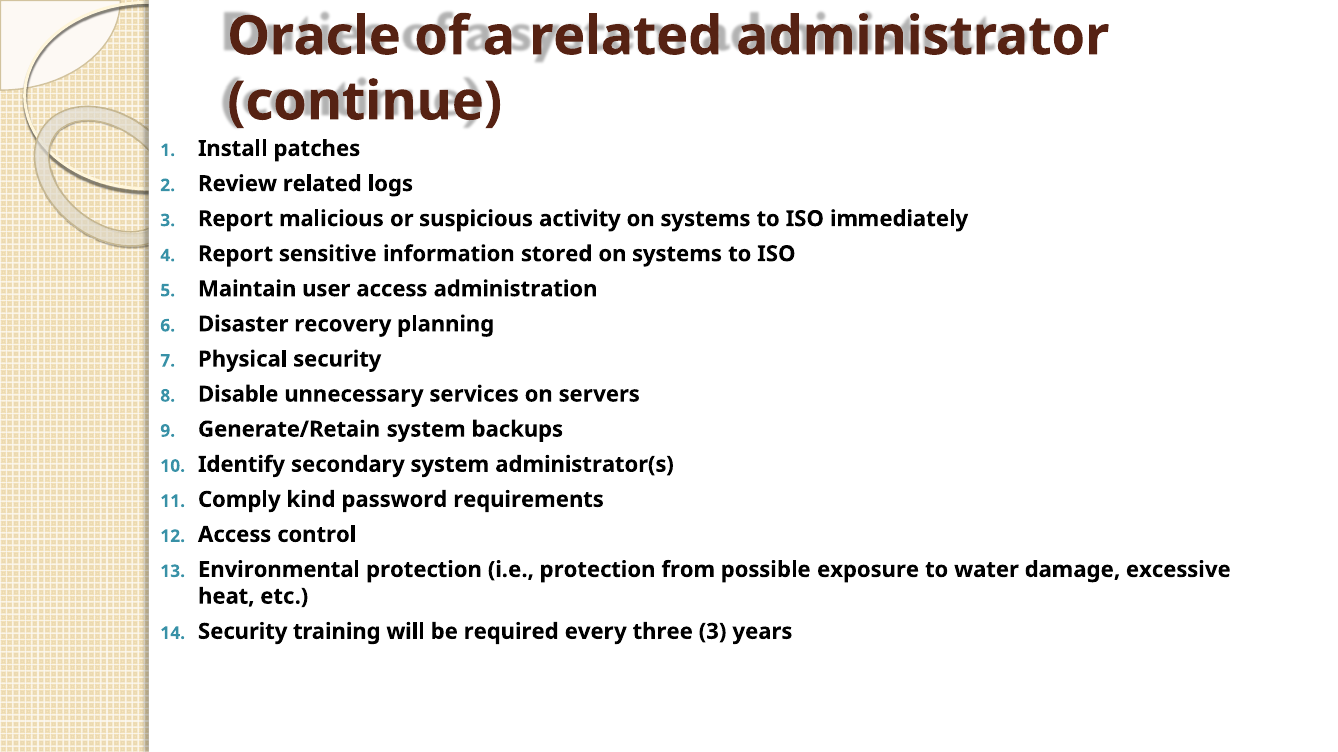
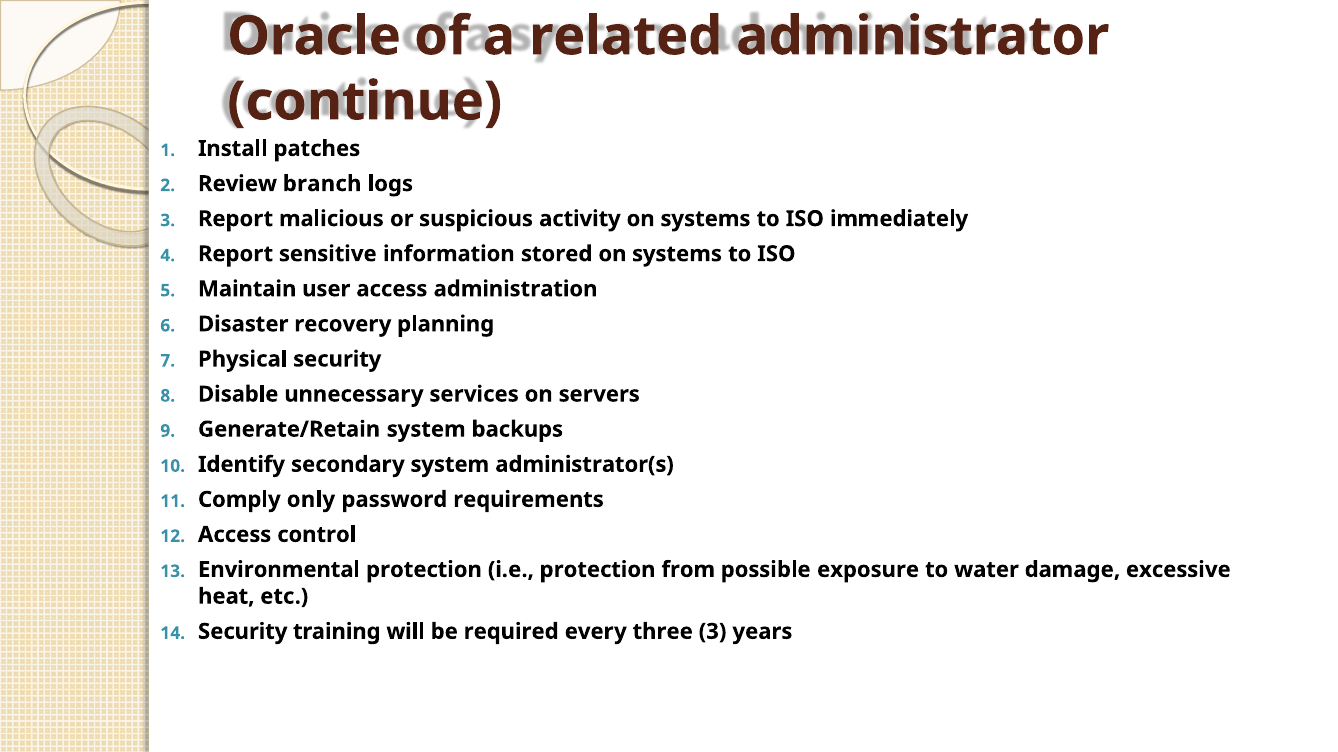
Review related: related -> branch
kind: kind -> only
